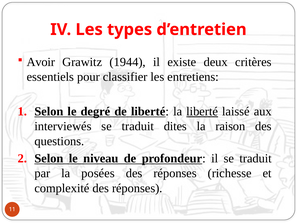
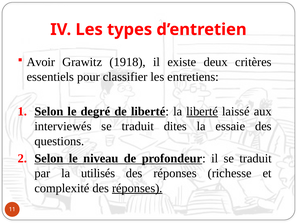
1944: 1944 -> 1918
raison: raison -> essaie
posées: posées -> utilisés
réponses at (137, 188) underline: none -> present
